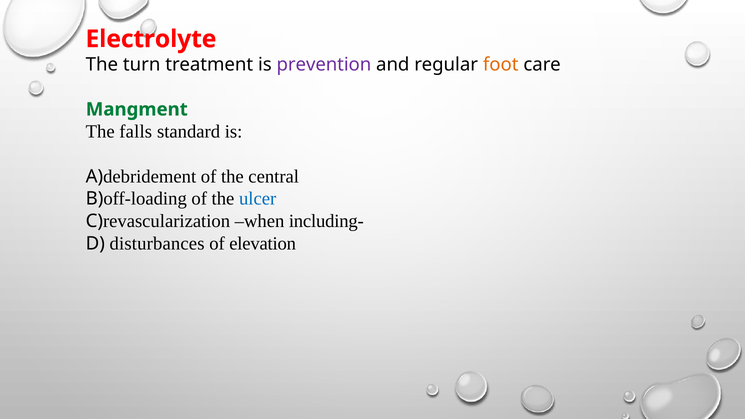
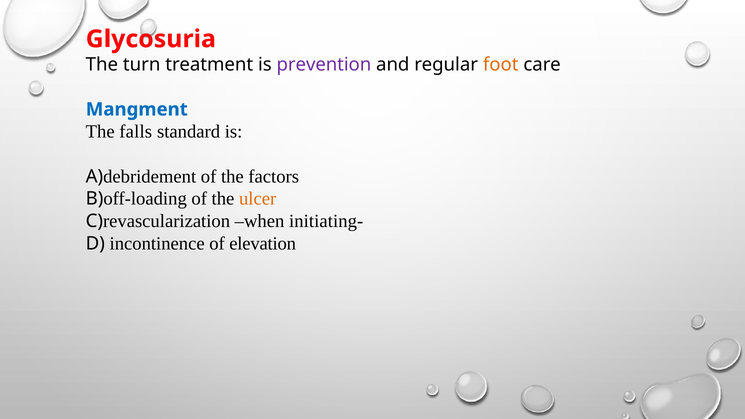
Electrolyte: Electrolyte -> Glycosuria
Mangment colour: green -> blue
central: central -> factors
ulcer colour: blue -> orange
including-: including- -> initiating-
disturbances: disturbances -> incontinence
